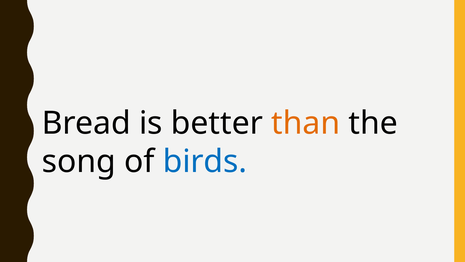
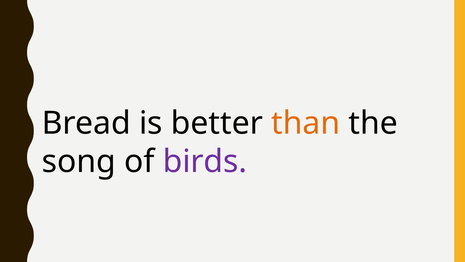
birds colour: blue -> purple
